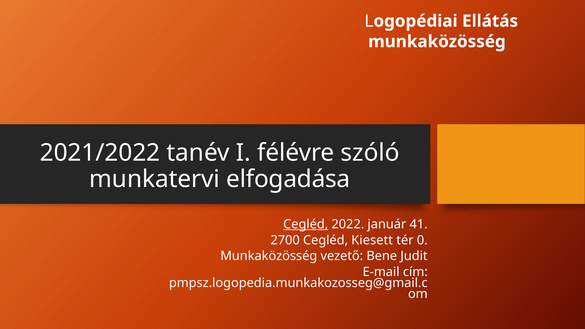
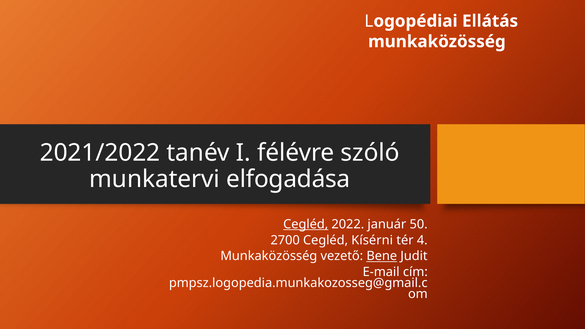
41: 41 -> 50
Kiesett: Kiesett -> Kísérni
0: 0 -> 4
Bene underline: none -> present
